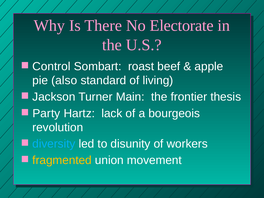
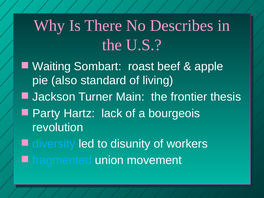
Electorate: Electorate -> Describes
Control: Control -> Waiting
fragmented colour: yellow -> light blue
